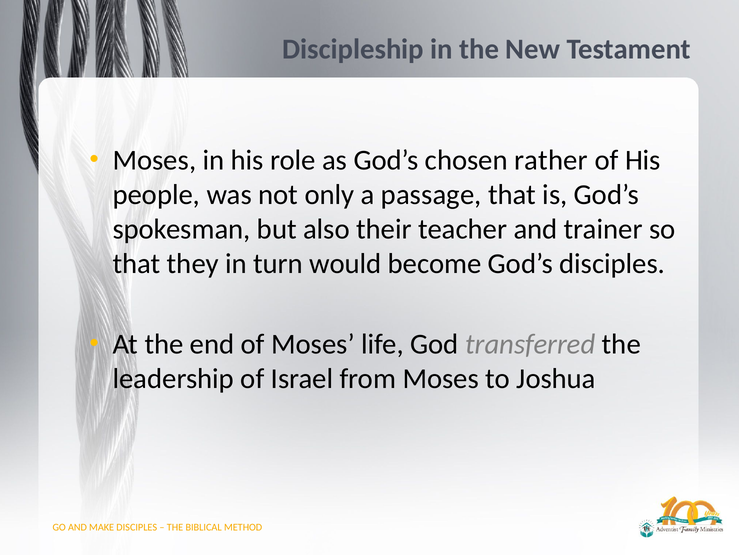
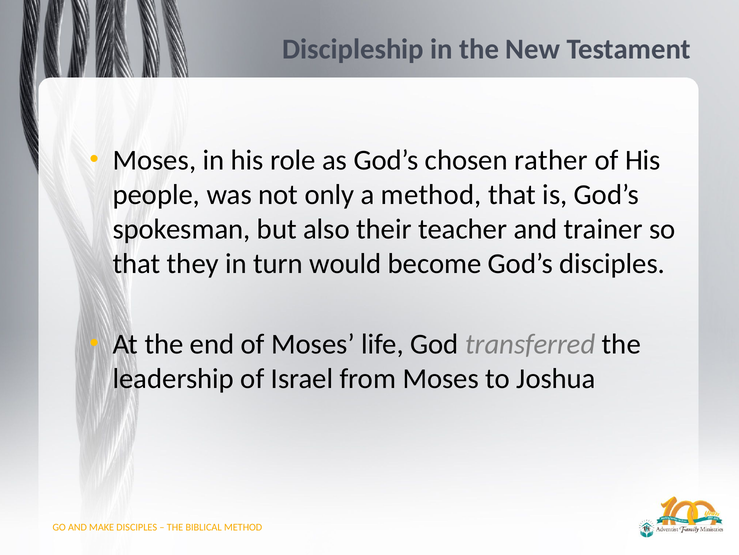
a passage: passage -> method
